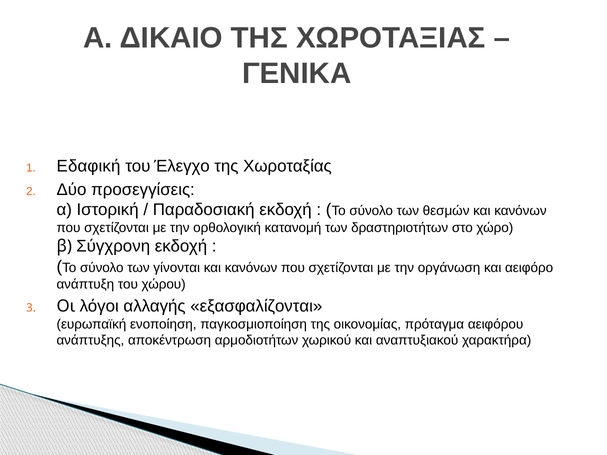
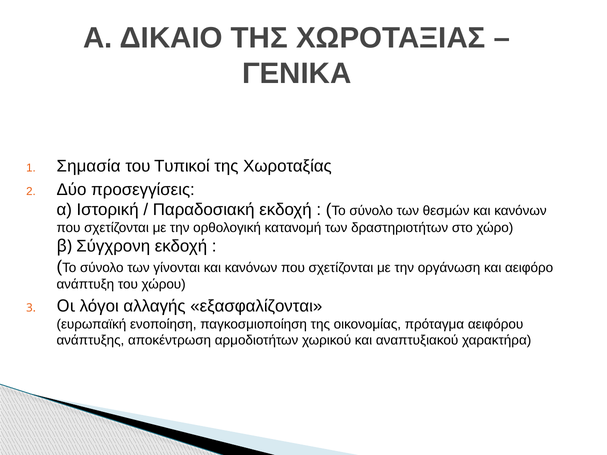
Εδαφική: Εδαφική -> Σημασία
Έλεγχο: Έλεγχο -> Τυπικοί
